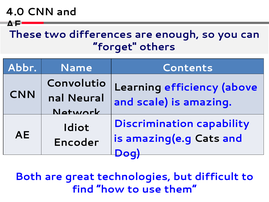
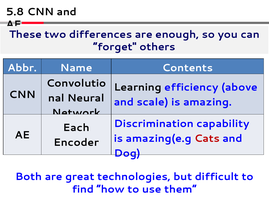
4.0: 4.0 -> 5.8
Idiot: Idiot -> Each
Cats colour: black -> red
